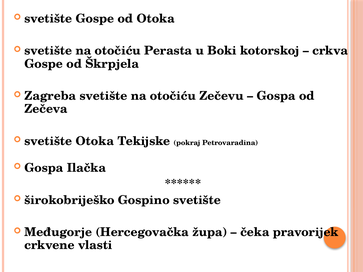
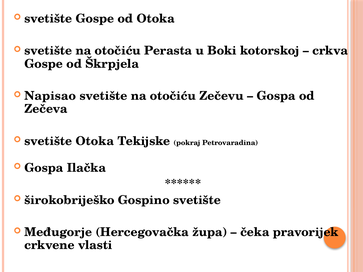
Zagreba: Zagreba -> Napisao
